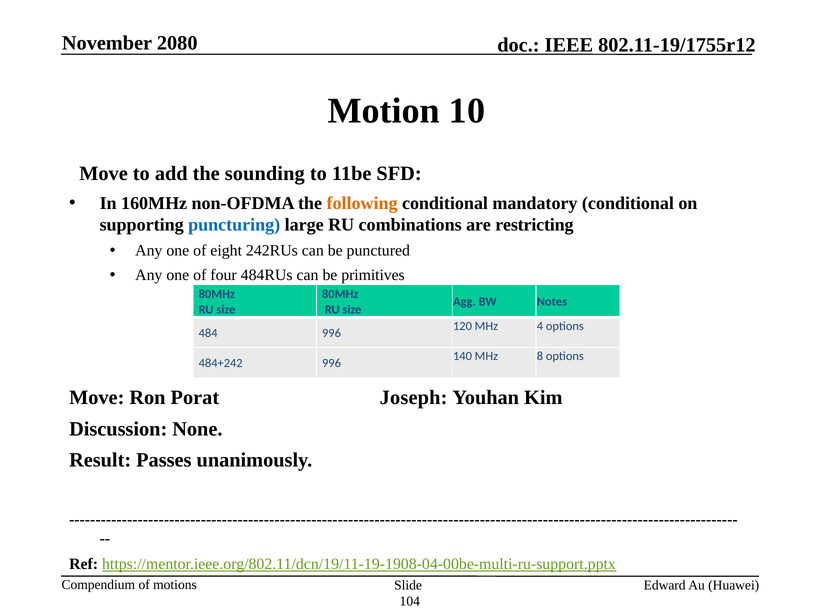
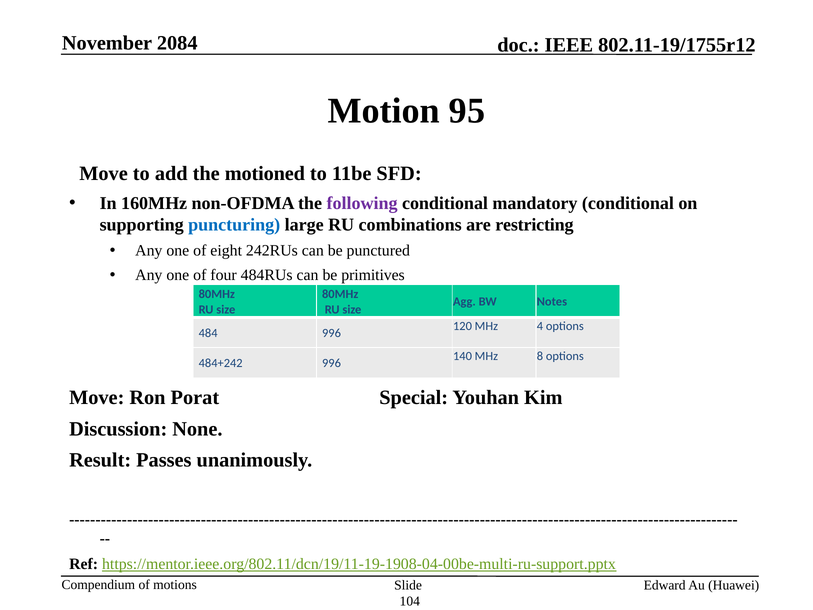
2080: 2080 -> 2084
10: 10 -> 95
sounding: sounding -> motioned
following colour: orange -> purple
Joseph: Joseph -> Special
